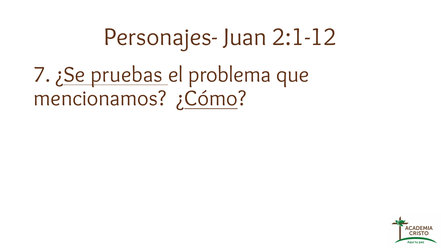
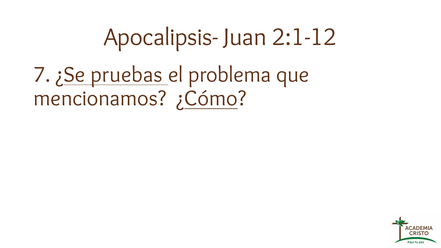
Personajes-: Personajes- -> Apocalipsis-
